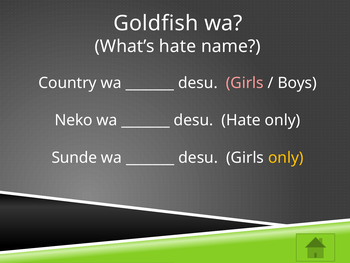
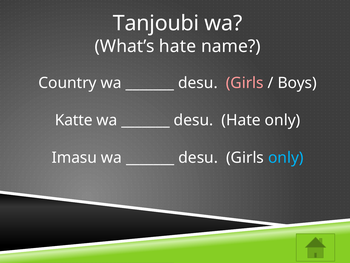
Goldfish: Goldfish -> Tanjoubi
Neko: Neko -> Katte
Sunde: Sunde -> Imasu
only at (286, 157) colour: yellow -> light blue
